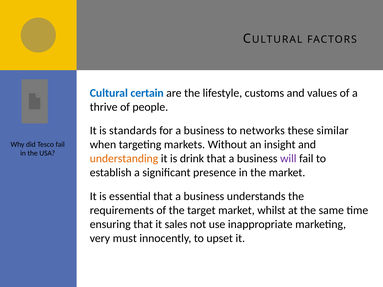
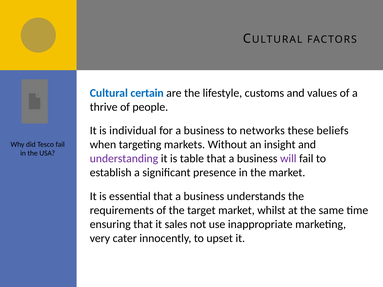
standards: standards -> individual
similar: similar -> beliefs
understanding colour: orange -> purple
drink: drink -> table
must: must -> cater
